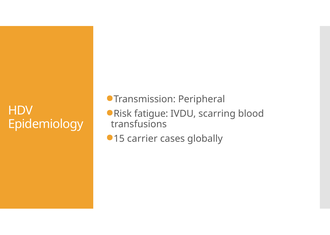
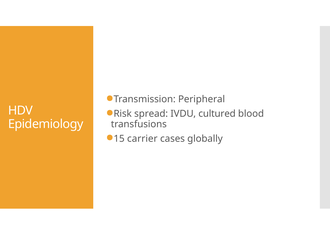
fatigue: fatigue -> spread
scarring: scarring -> cultured
